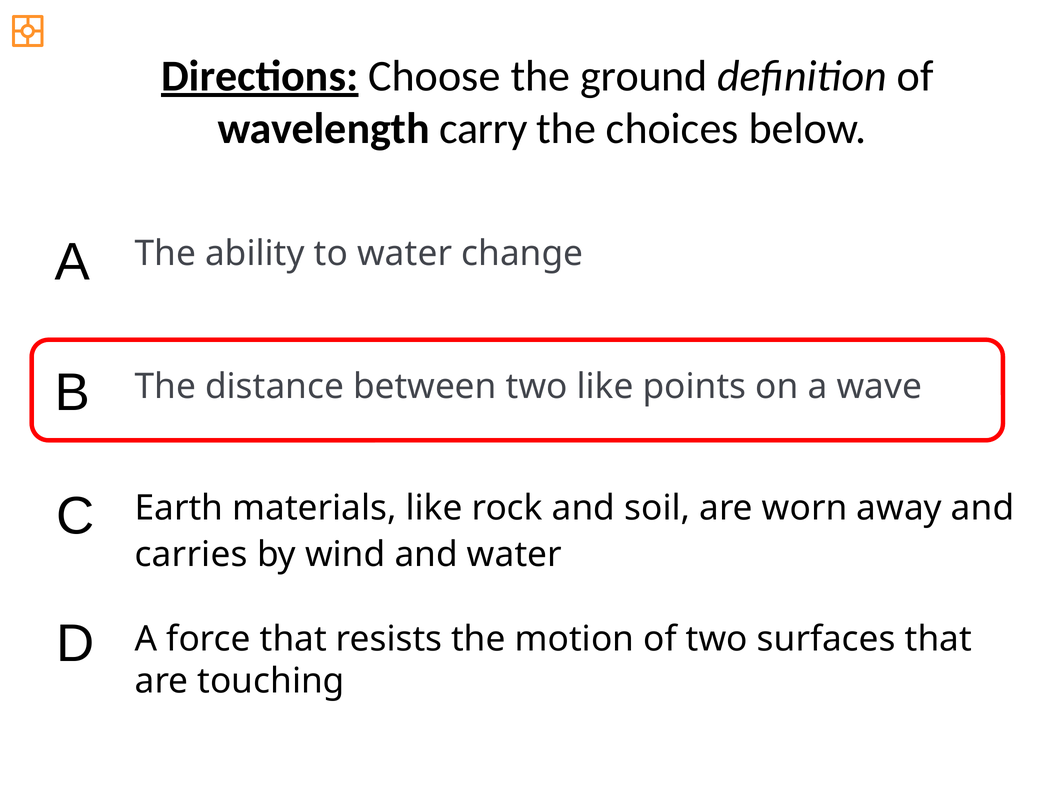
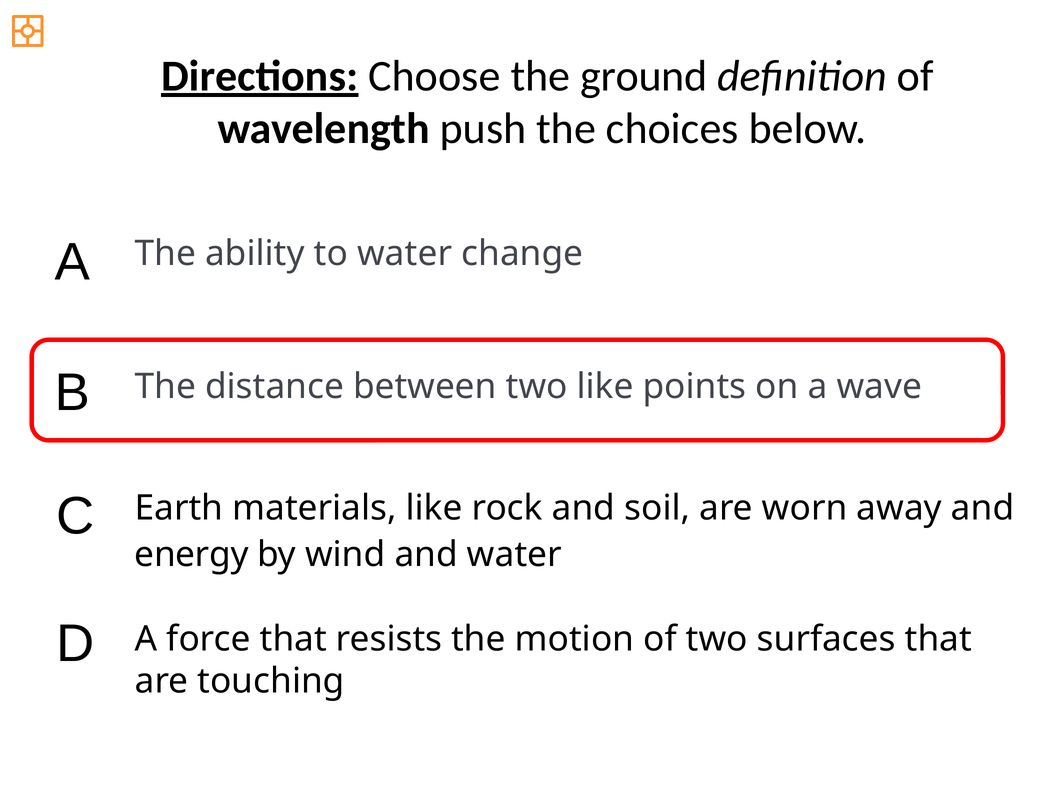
carry: carry -> push
carries: carries -> energy
